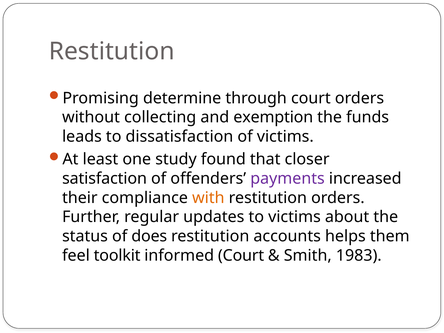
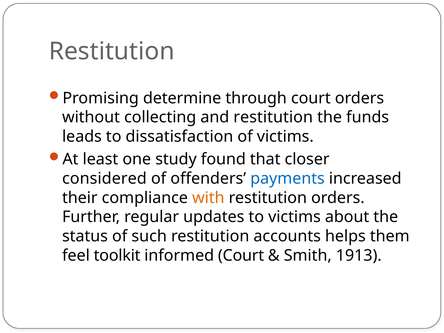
and exemption: exemption -> restitution
satisfaction: satisfaction -> considered
payments colour: purple -> blue
does: does -> such
1983: 1983 -> 1913
